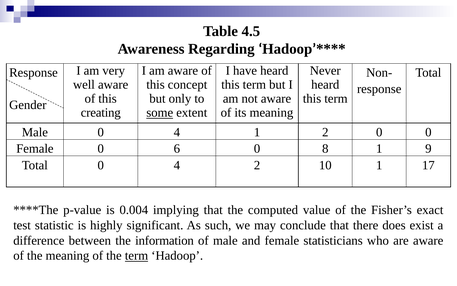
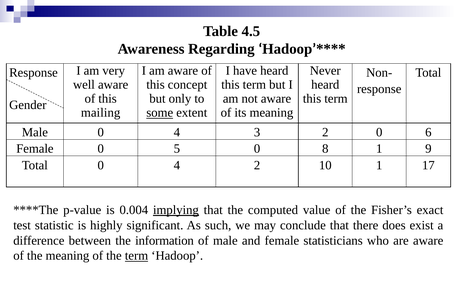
creating: creating -> mailing
4 1: 1 -> 3
0 0: 0 -> 6
6: 6 -> 5
implying underline: none -> present
